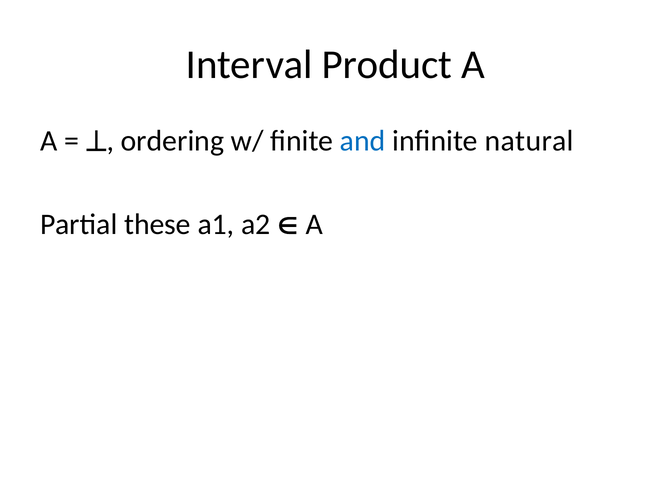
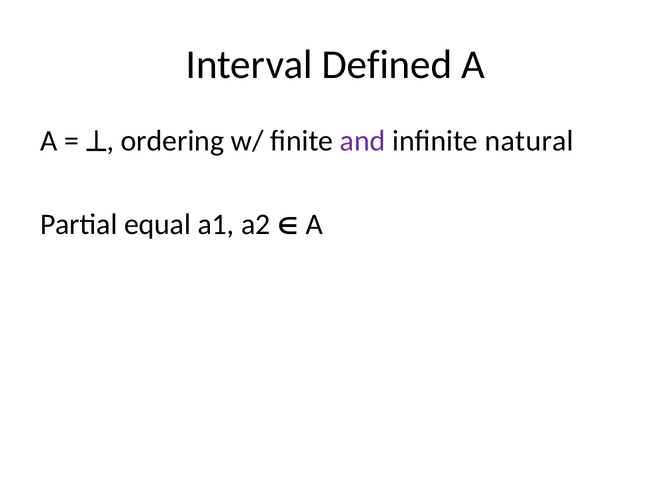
Product: Product -> Defined
and colour: blue -> purple
these: these -> equal
